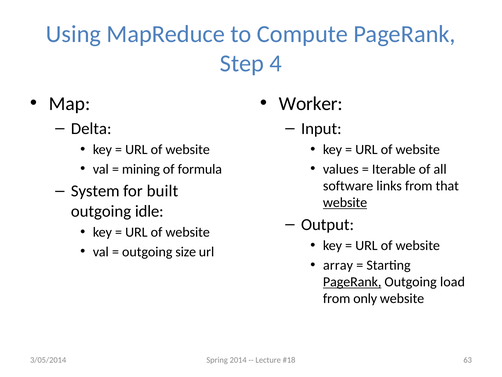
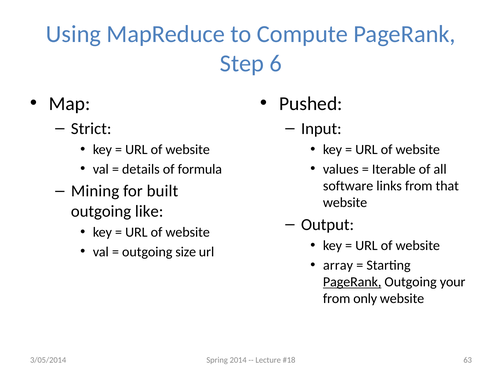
4: 4 -> 6
Worker: Worker -> Pushed
Delta: Delta -> Strict
mining: mining -> details
System: System -> Mining
website at (345, 202) underline: present -> none
idle: idle -> like
load: load -> your
